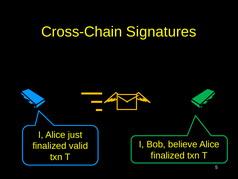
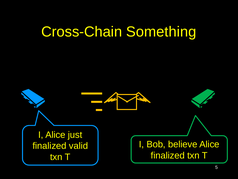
Signatures: Signatures -> Something
